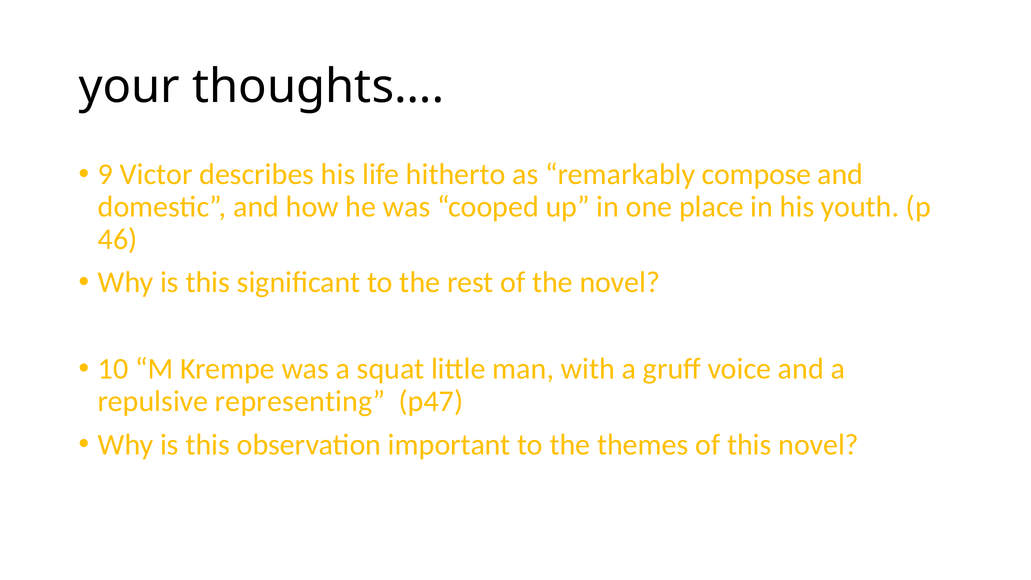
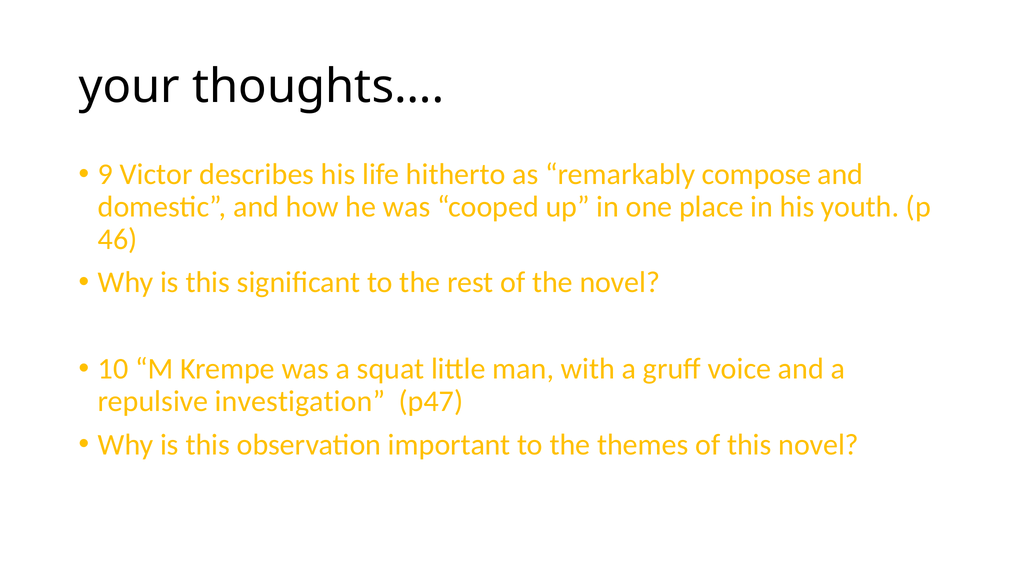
representing: representing -> investigation
